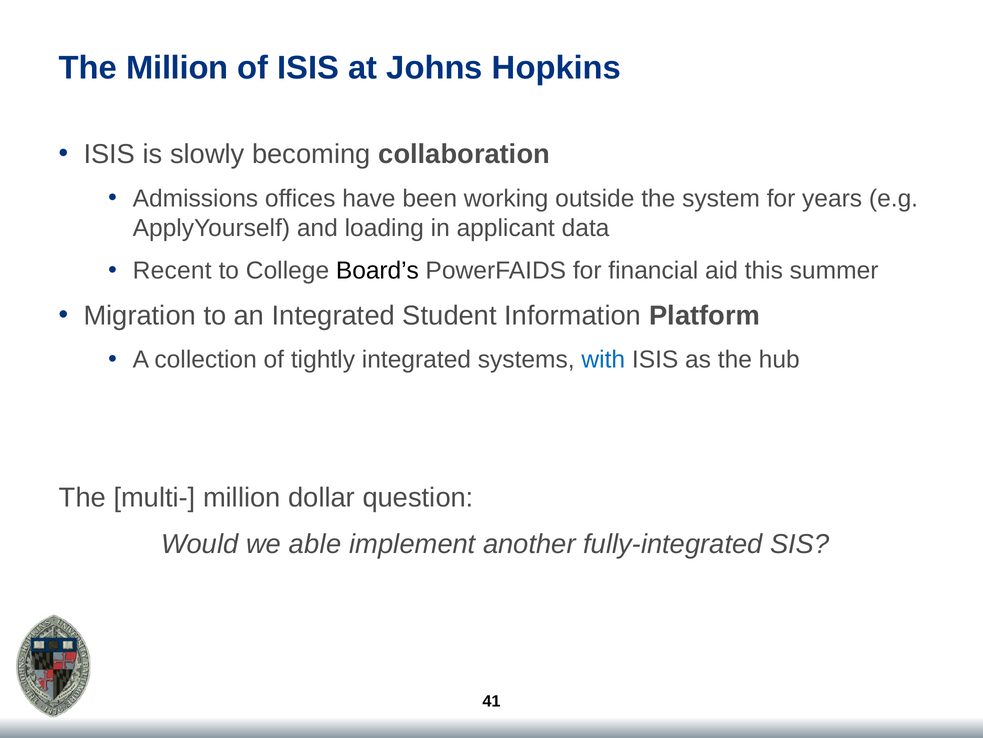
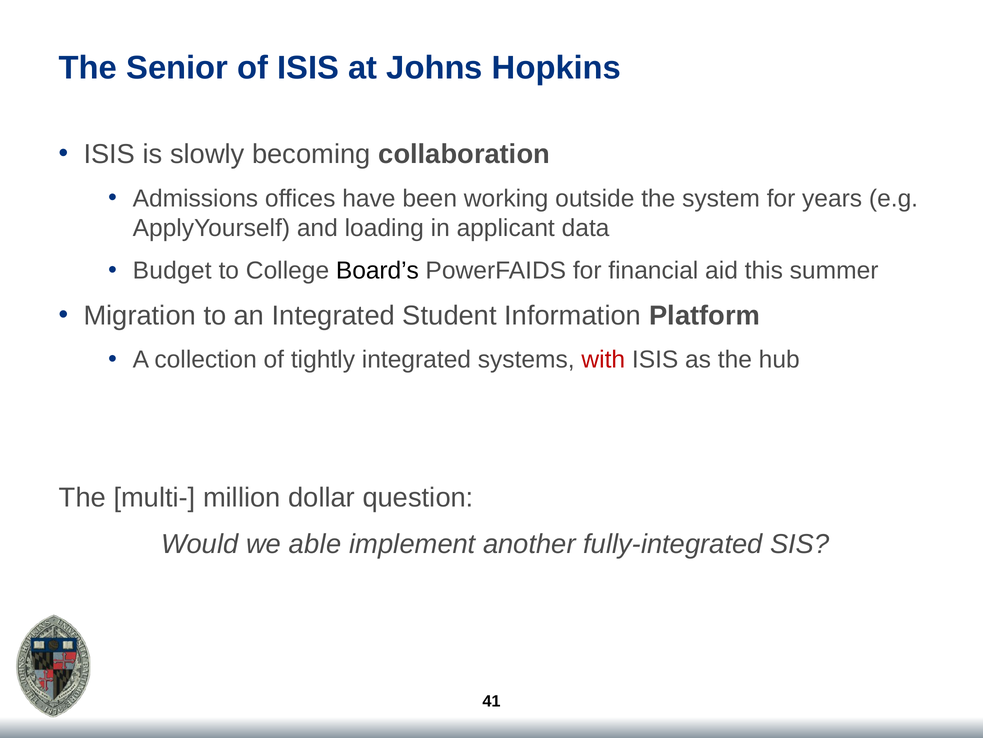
The Million: Million -> Senior
Recent: Recent -> Budget
with colour: blue -> red
